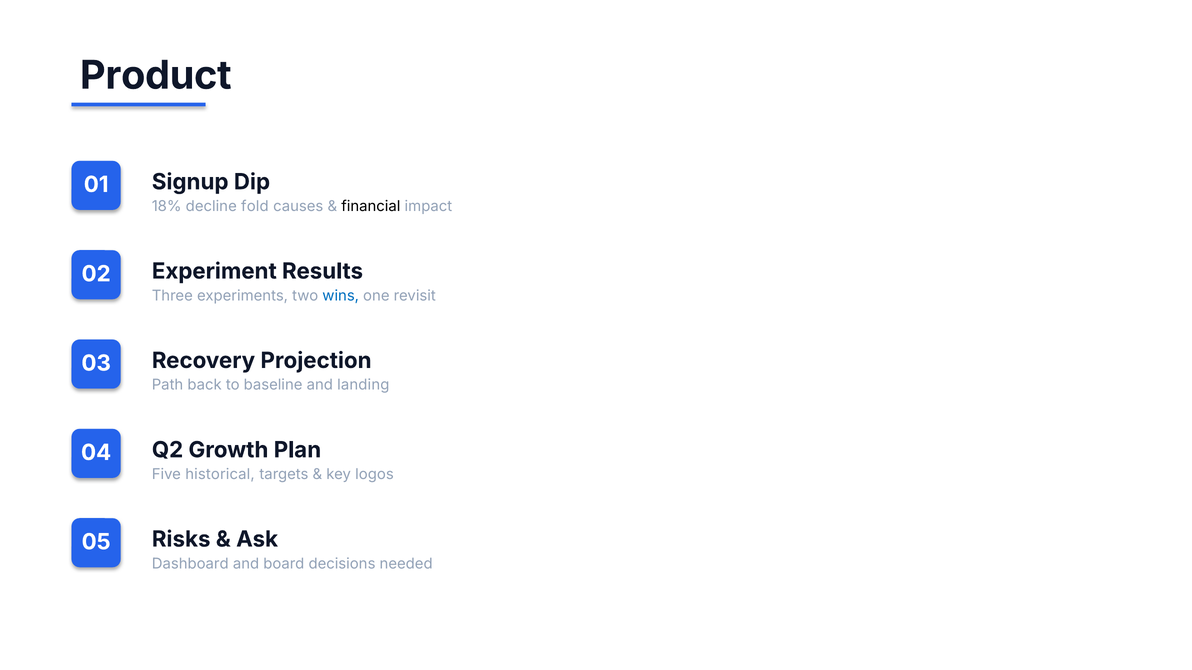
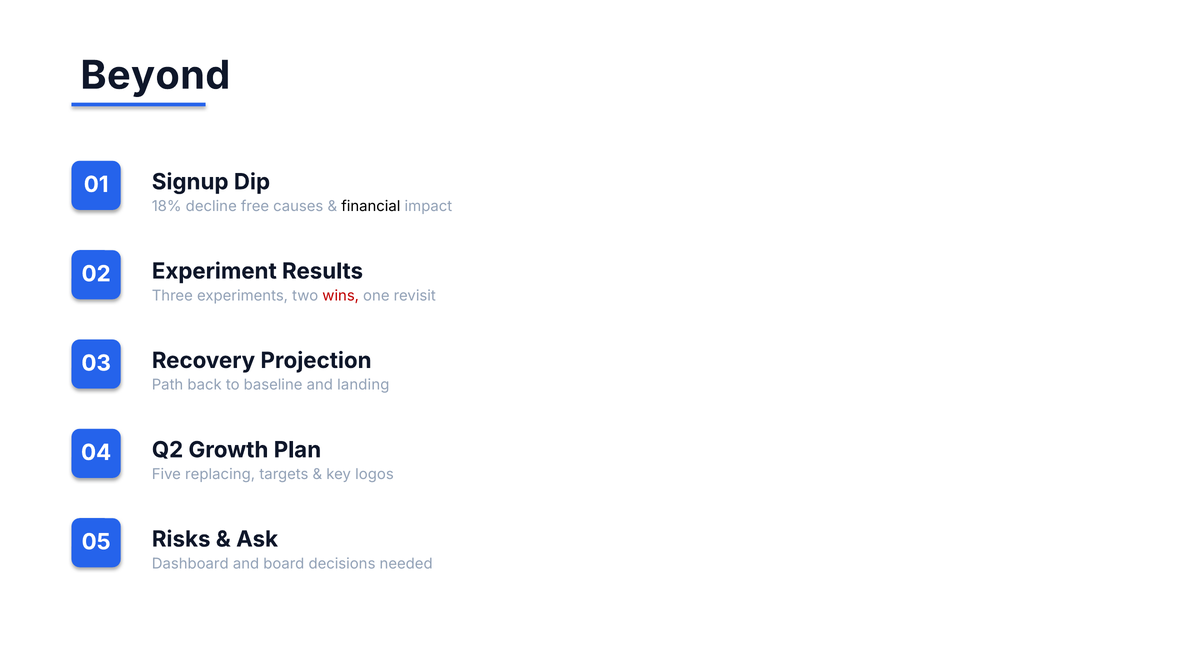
Product: Product -> Beyond
fold: fold -> free
wins colour: blue -> red
historical: historical -> replacing
